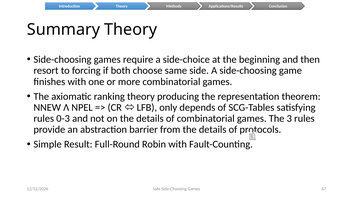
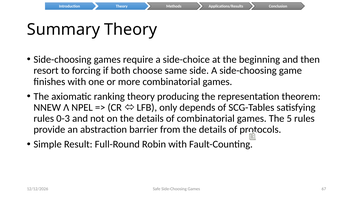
3: 3 -> 5
